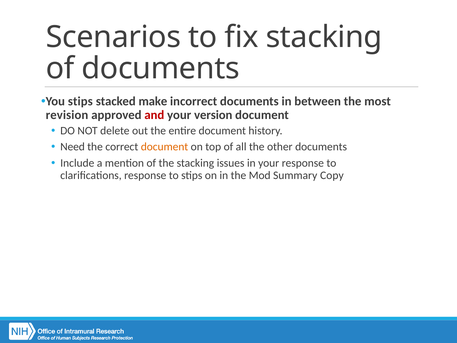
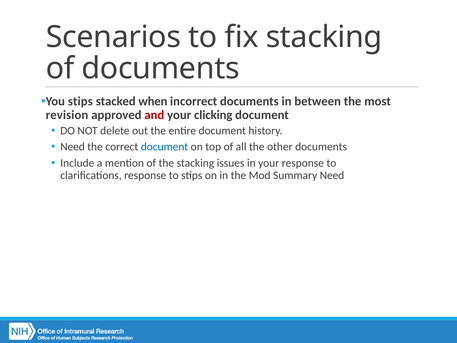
make: make -> when
version: version -> clicking
document at (165, 147) colour: orange -> blue
Summary Copy: Copy -> Need
